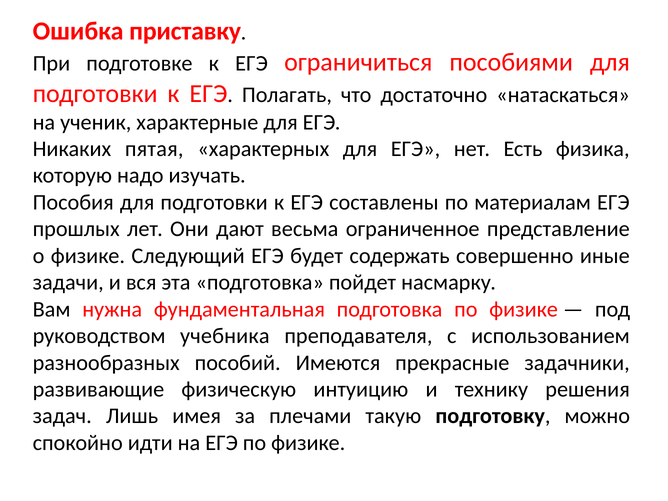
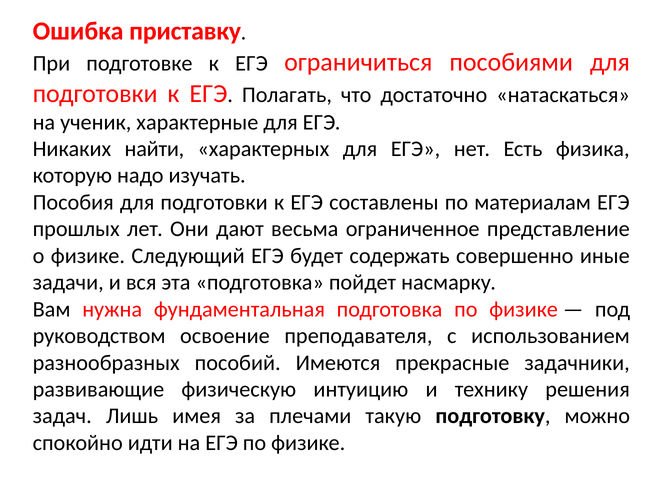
пятая: пятая -> найти
учебника: учебника -> освоение
